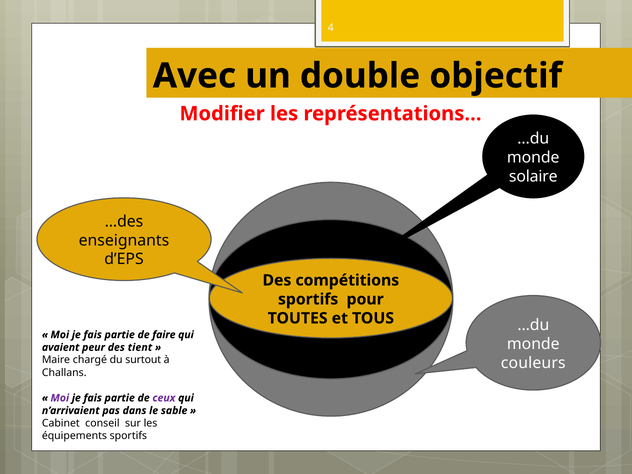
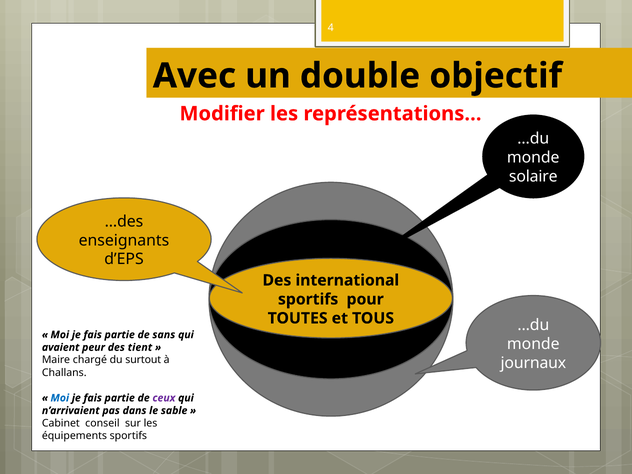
compétitions: compétitions -> international
faire: faire -> sans
couleurs: couleurs -> journaux
Moi at (60, 398) colour: purple -> blue
